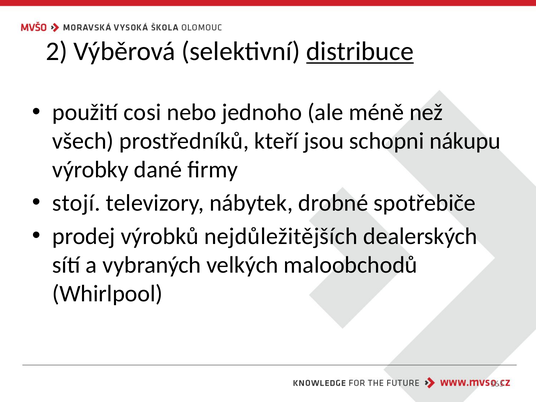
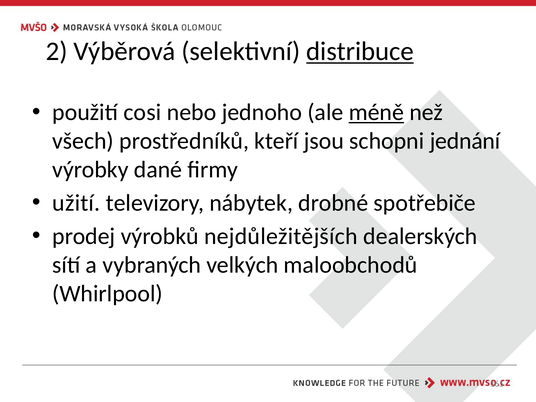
méně underline: none -> present
nákupu: nákupu -> jednání
stojí: stojí -> užití
